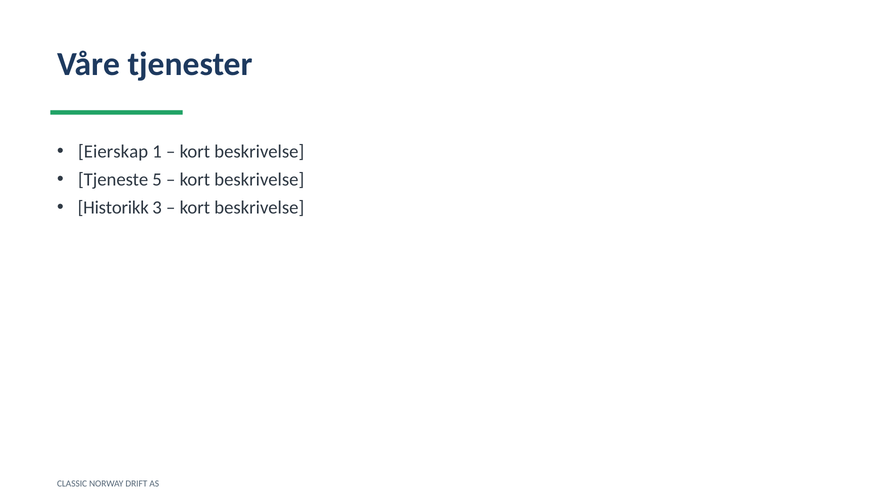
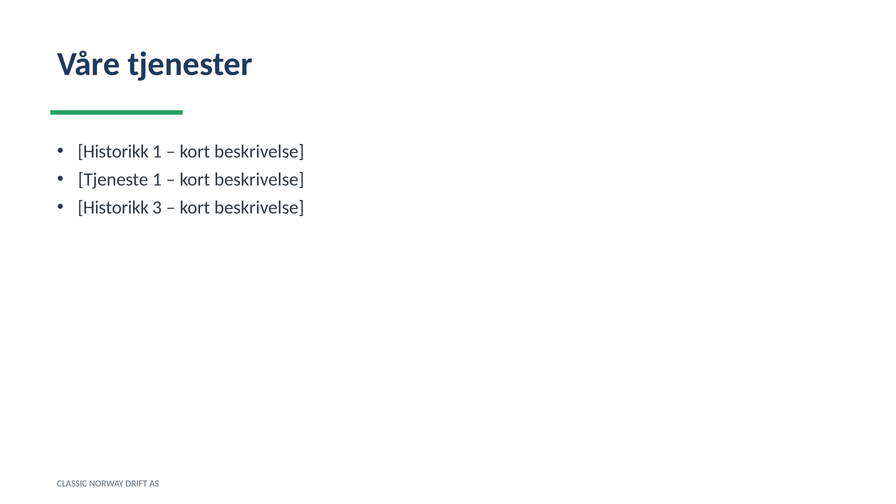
Eierskap at (113, 152): Eierskap -> Historikk
Tjeneste 5: 5 -> 1
